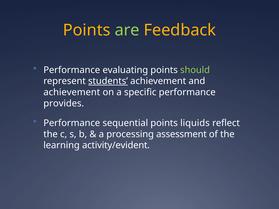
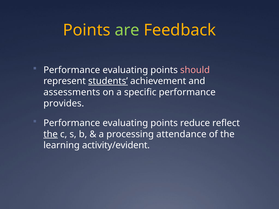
should colour: light green -> pink
achievement at (72, 92): achievement -> assessments
sequential at (125, 123): sequential -> evaluating
liquids: liquids -> reduce
the at (51, 134) underline: none -> present
assessment: assessment -> attendance
